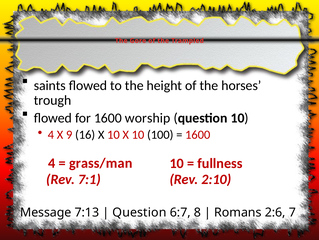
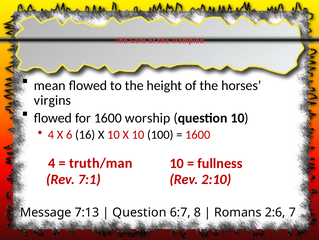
saints: saints -> mean
trough: trough -> virgins
9: 9 -> 6
grass/man: grass/man -> truth/man
